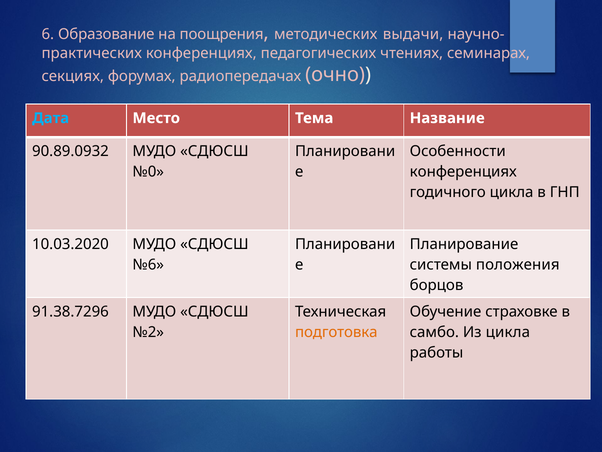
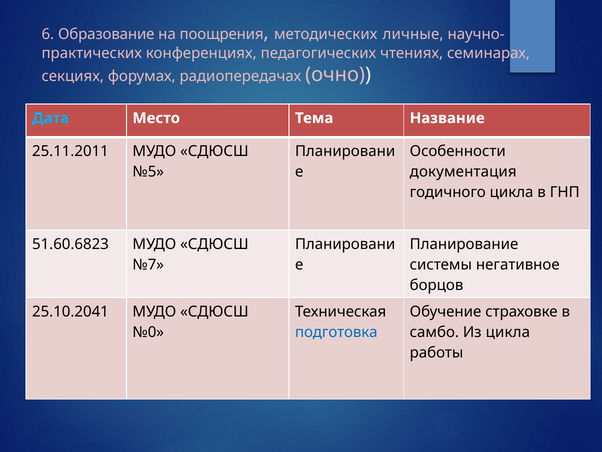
выдачи: выдачи -> личные
90.89.0932: 90.89.0932 -> 25.11.2011
№0: №0 -> №5
конференциях at (463, 172): конференциях -> документация
10.03.2020: 10.03.2020 -> 51.60.6823
№6: №6 -> №7
положения: положения -> негативное
91.38.7296: 91.38.7296 -> 25.10.2041
№2: №2 -> №0
подготовка colour: orange -> blue
